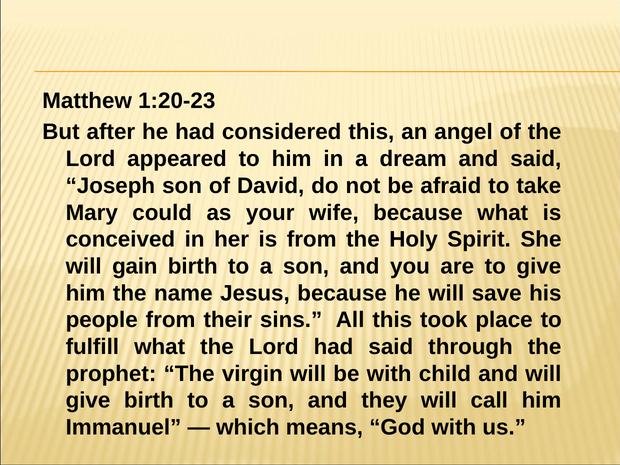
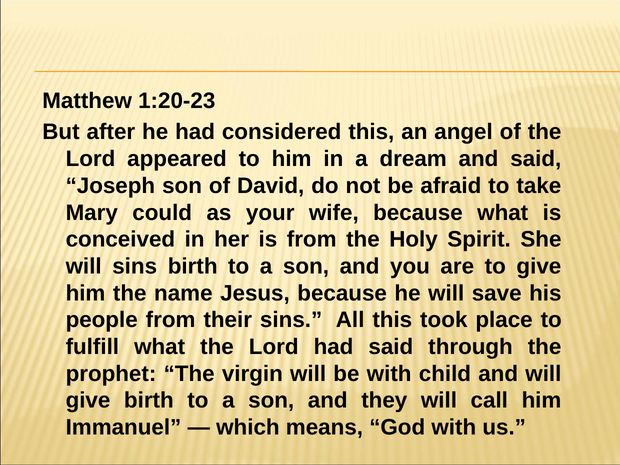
will gain: gain -> sins
